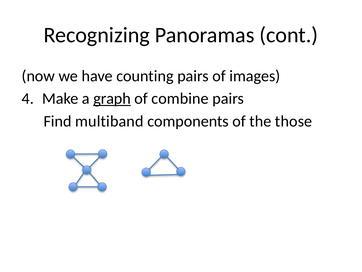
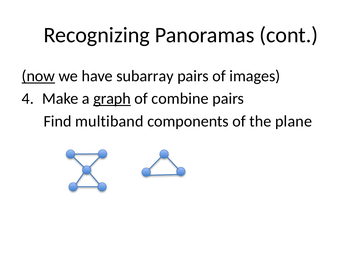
now underline: none -> present
counting: counting -> subarray
those: those -> plane
